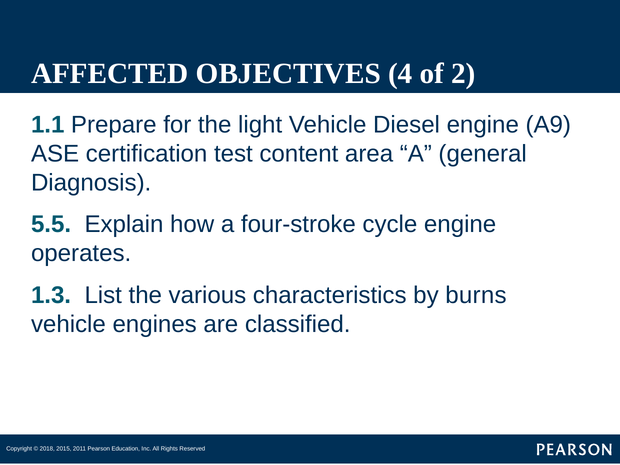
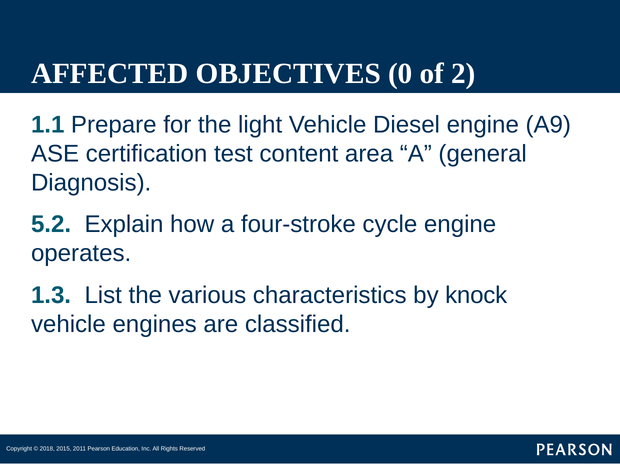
4: 4 -> 0
5.5: 5.5 -> 5.2
burns: burns -> knock
